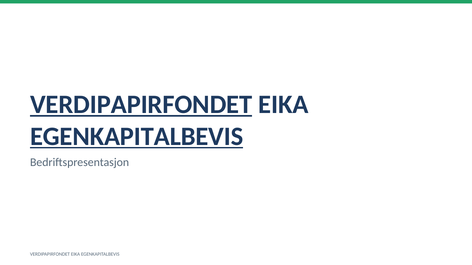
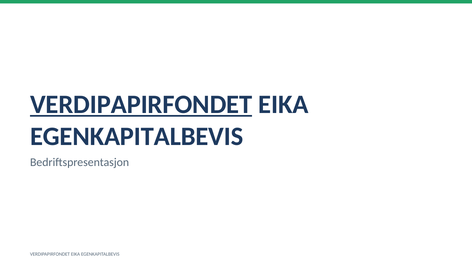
EGENKAPITALBEVIS at (137, 137) underline: present -> none
